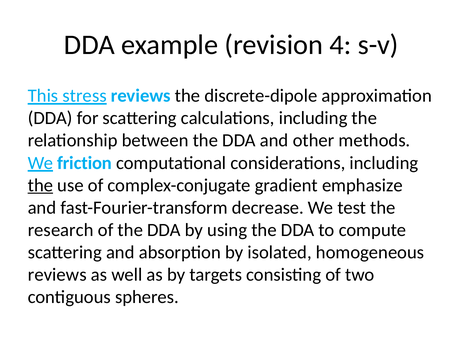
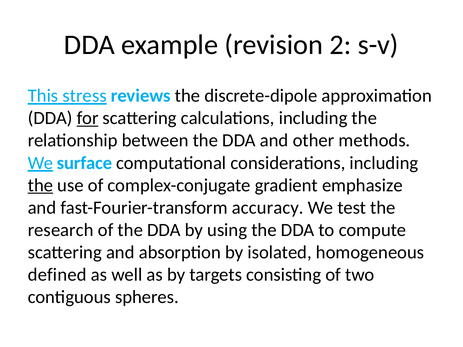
4: 4 -> 2
for underline: none -> present
friction: friction -> surface
decrease: decrease -> accuracy
reviews at (57, 275): reviews -> defined
